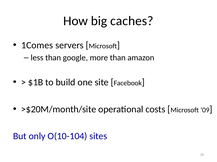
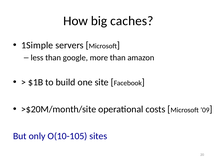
1Comes: 1Comes -> 1Simple
O(10-104: O(10-104 -> O(10-105
